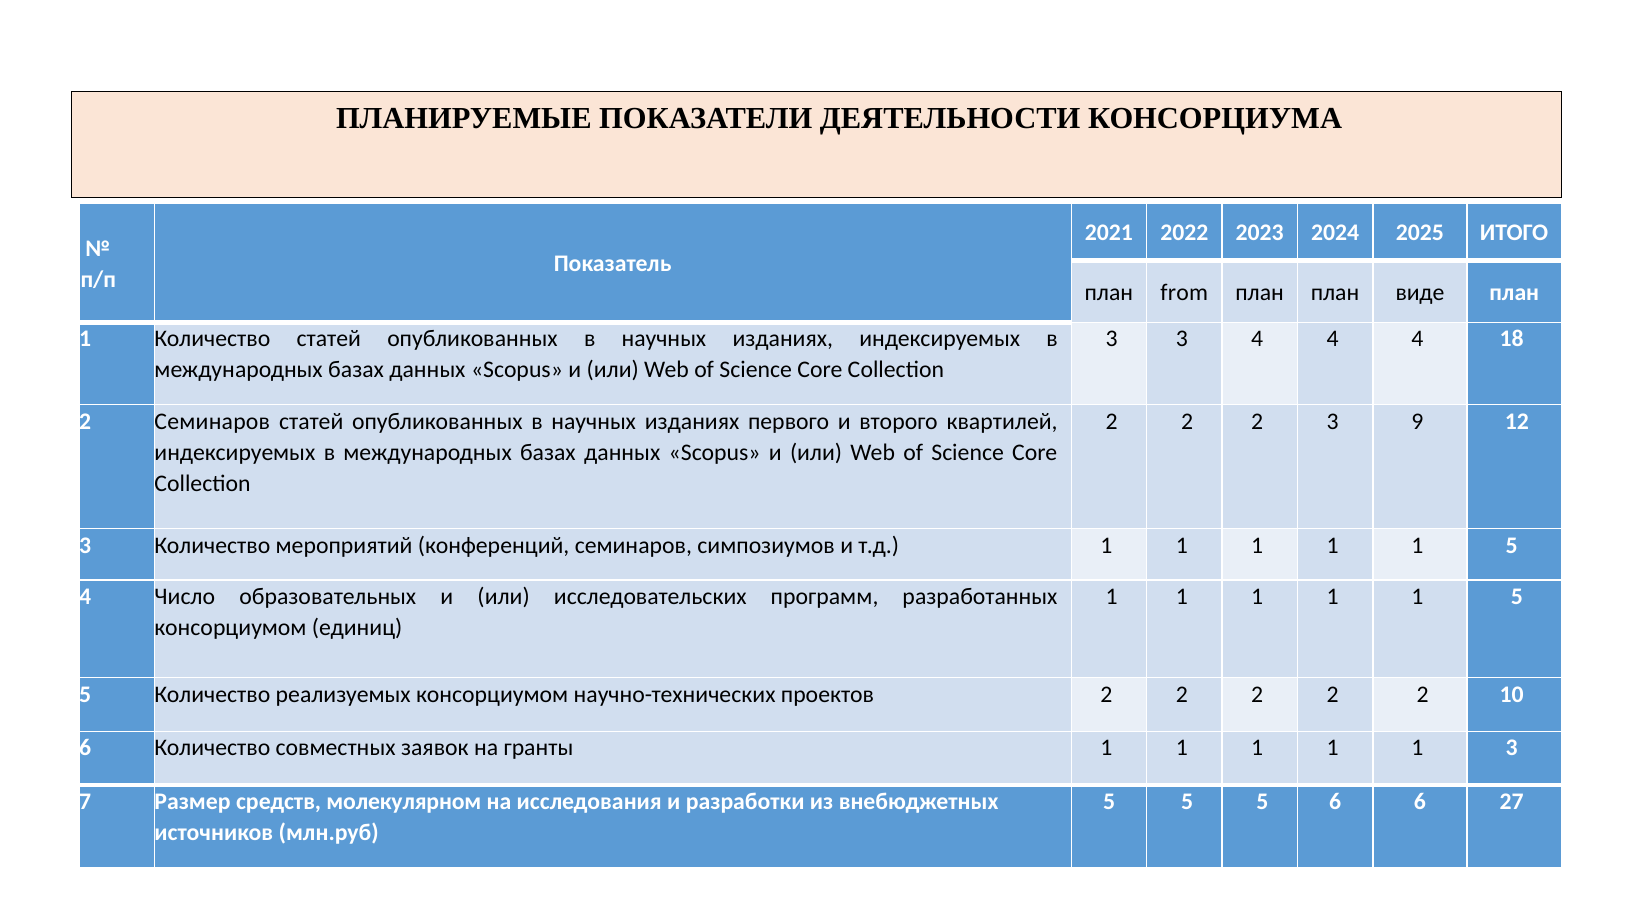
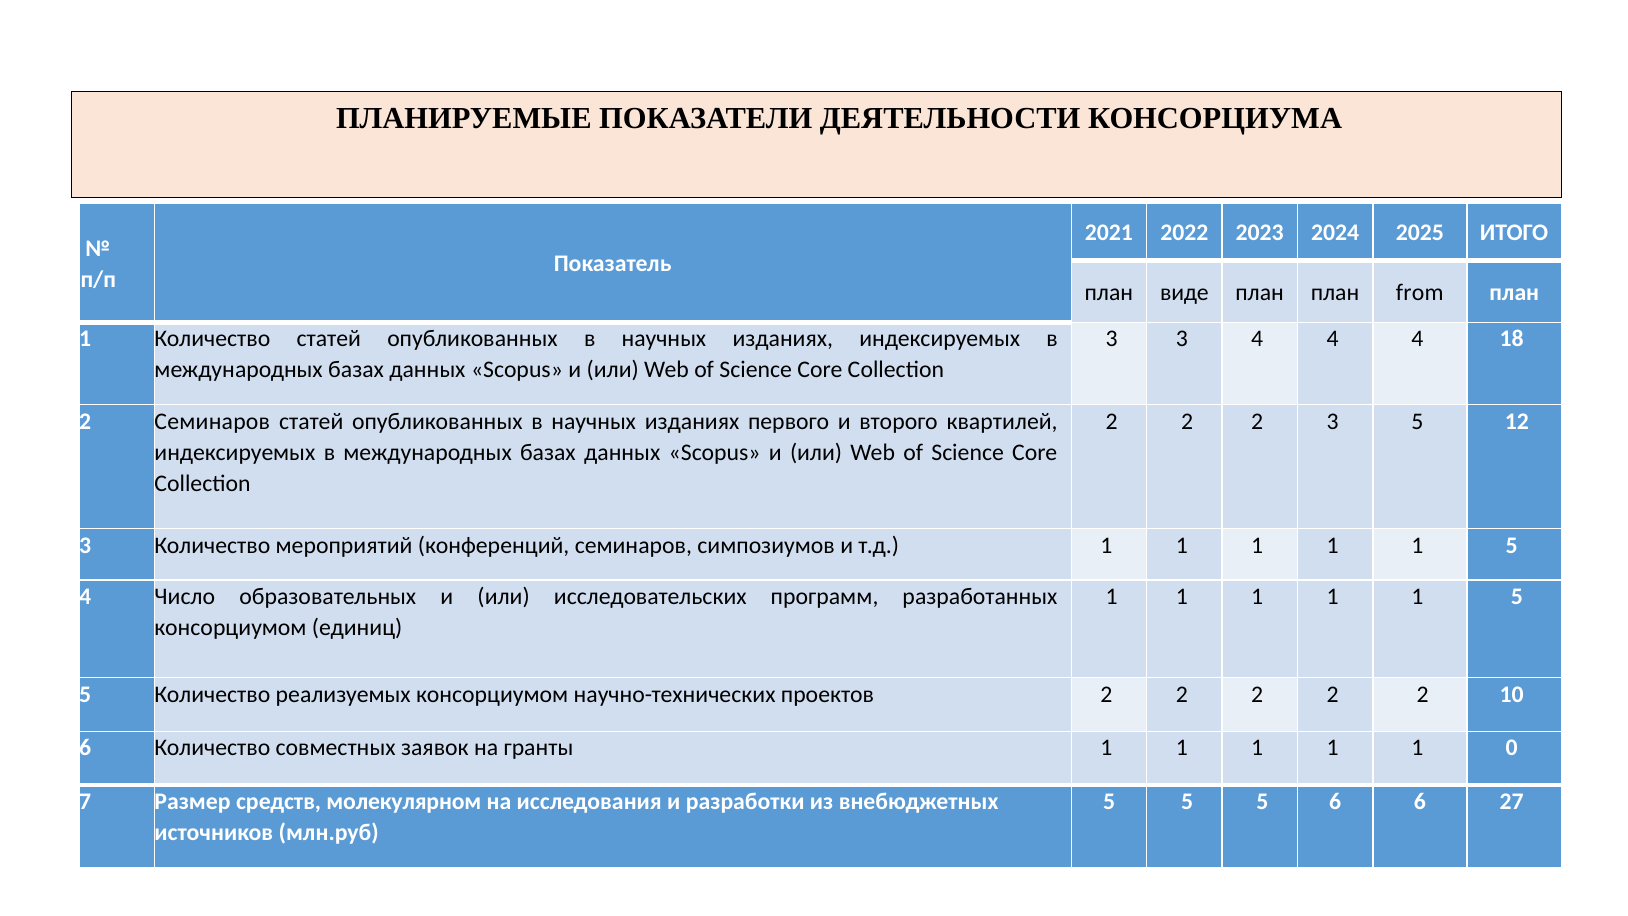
from: from -> виде
виде: виде -> from
3 9: 9 -> 5
1 3: 3 -> 0
